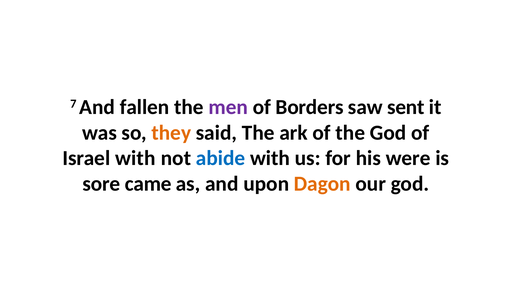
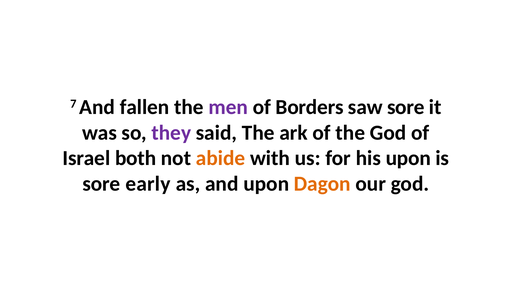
saw sent: sent -> sore
they colour: orange -> purple
Israel with: with -> both
abide colour: blue -> orange
his were: were -> upon
came: came -> early
